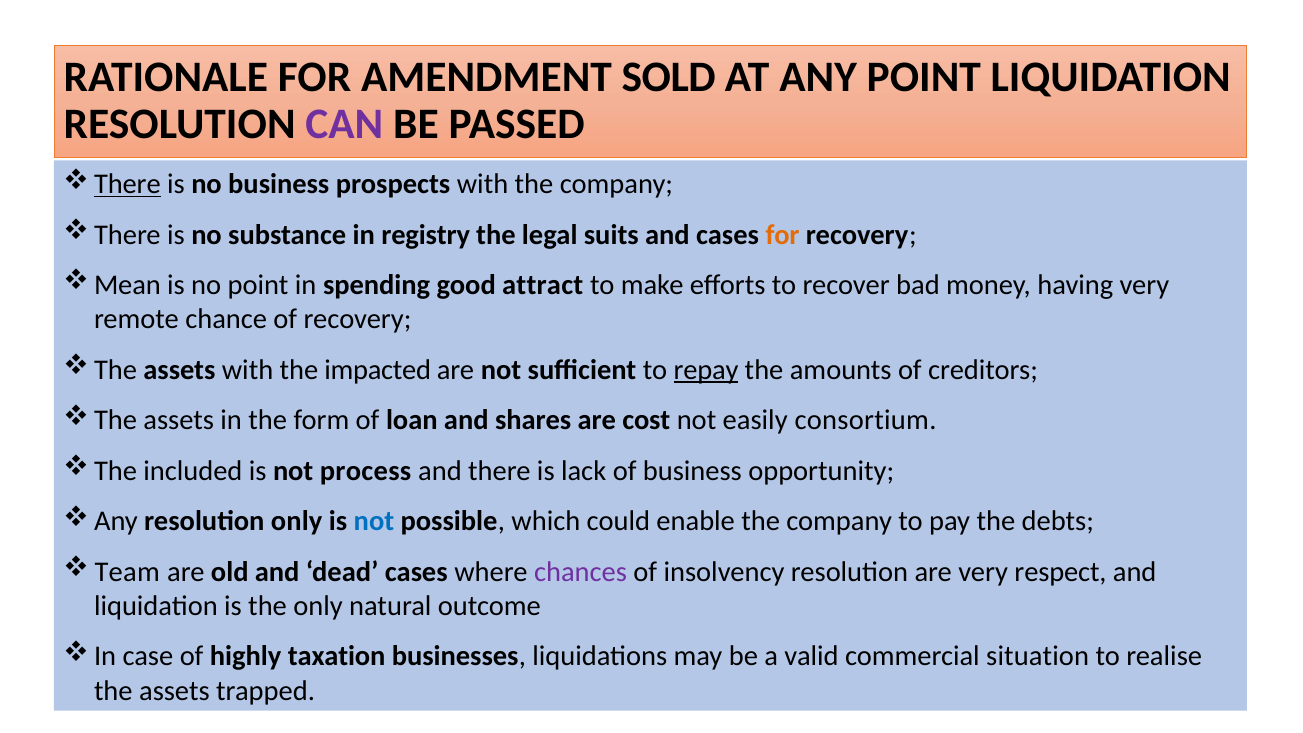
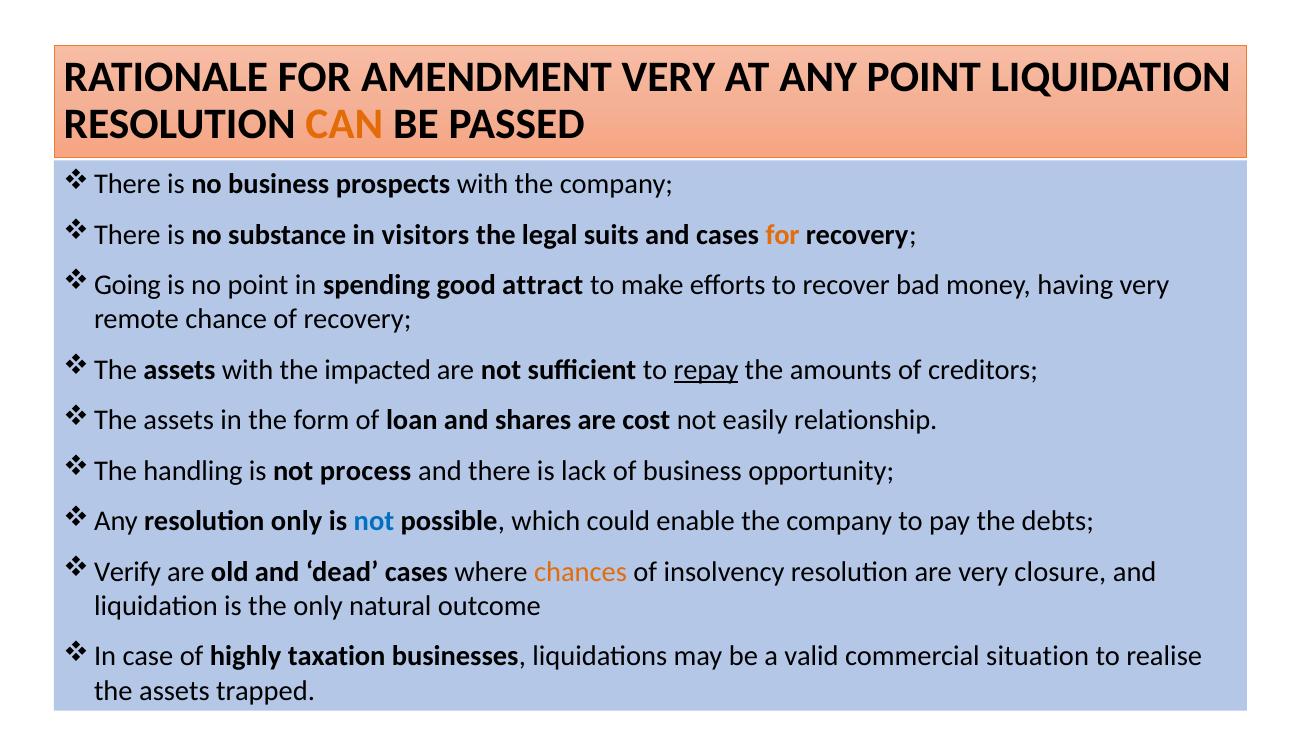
AMENDMENT SOLD: SOLD -> VERY
CAN colour: purple -> orange
There at (127, 184) underline: present -> none
registry: registry -> visitors
Mean: Mean -> Going
consortium: consortium -> relationship
included: included -> handling
Team: Team -> Verify
chances colour: purple -> orange
respect: respect -> closure
